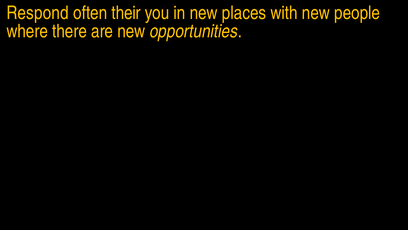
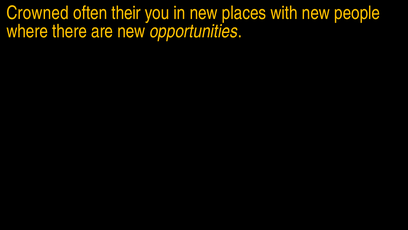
Respond: Respond -> Crowned
